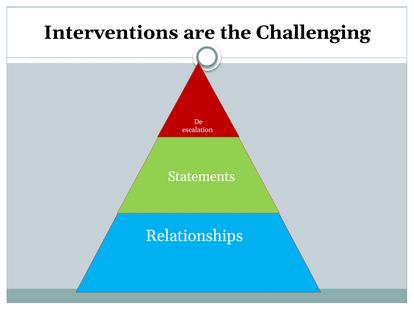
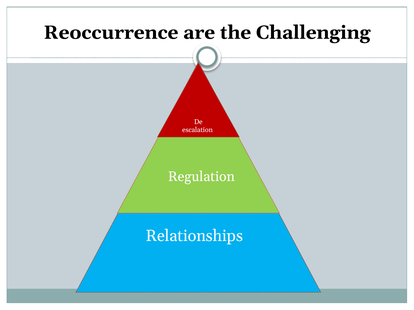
Interventions: Interventions -> Reoccurrence
Statements: Statements -> Regulation
